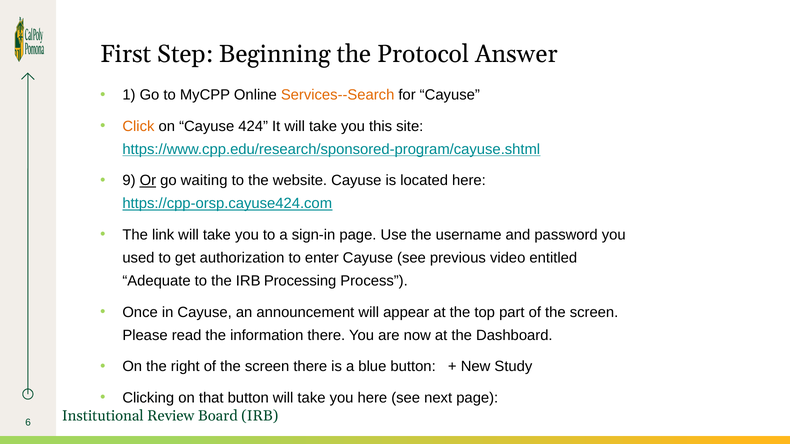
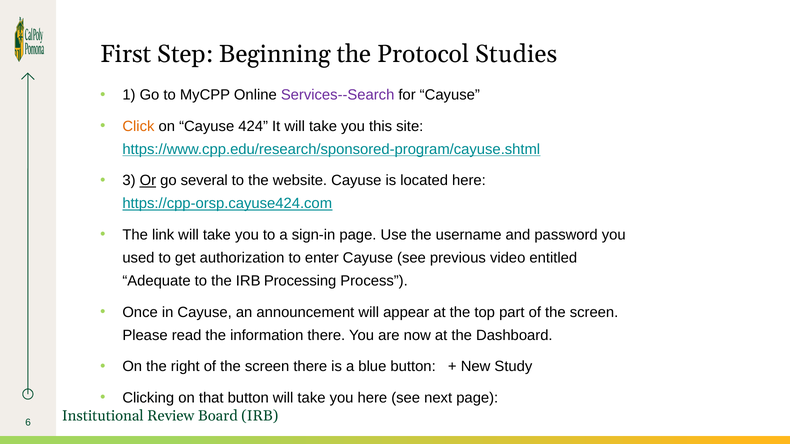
Answer: Answer -> Studies
Services--Search colour: orange -> purple
9: 9 -> 3
waiting: waiting -> several
